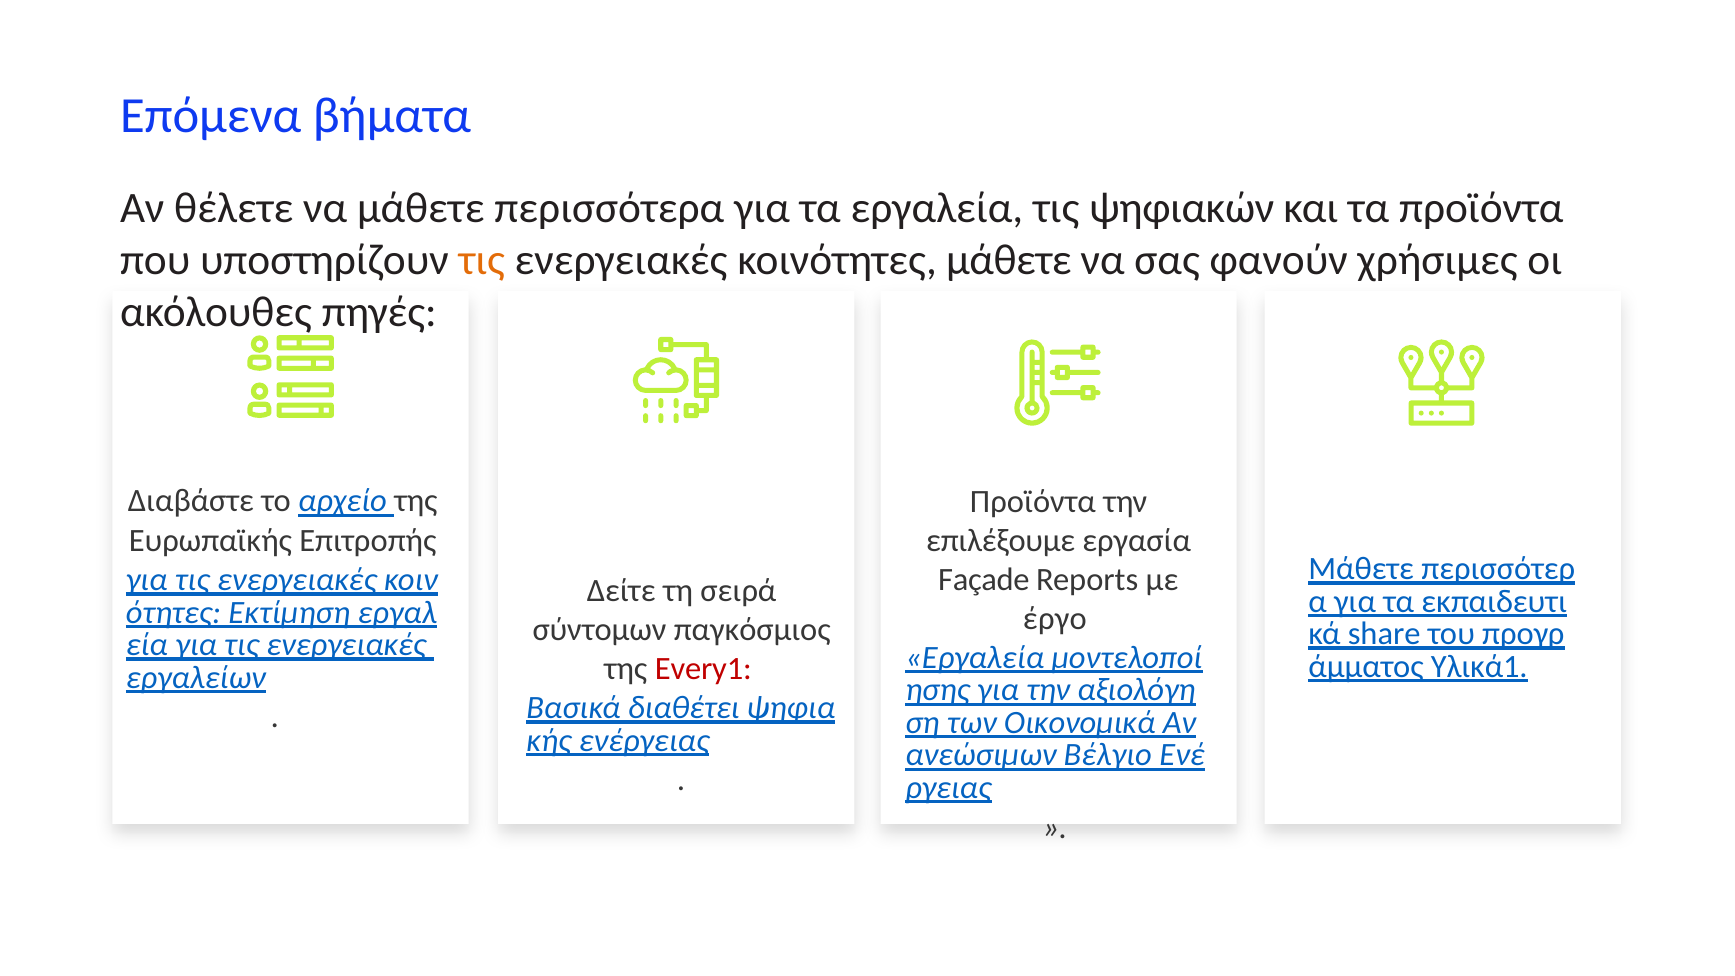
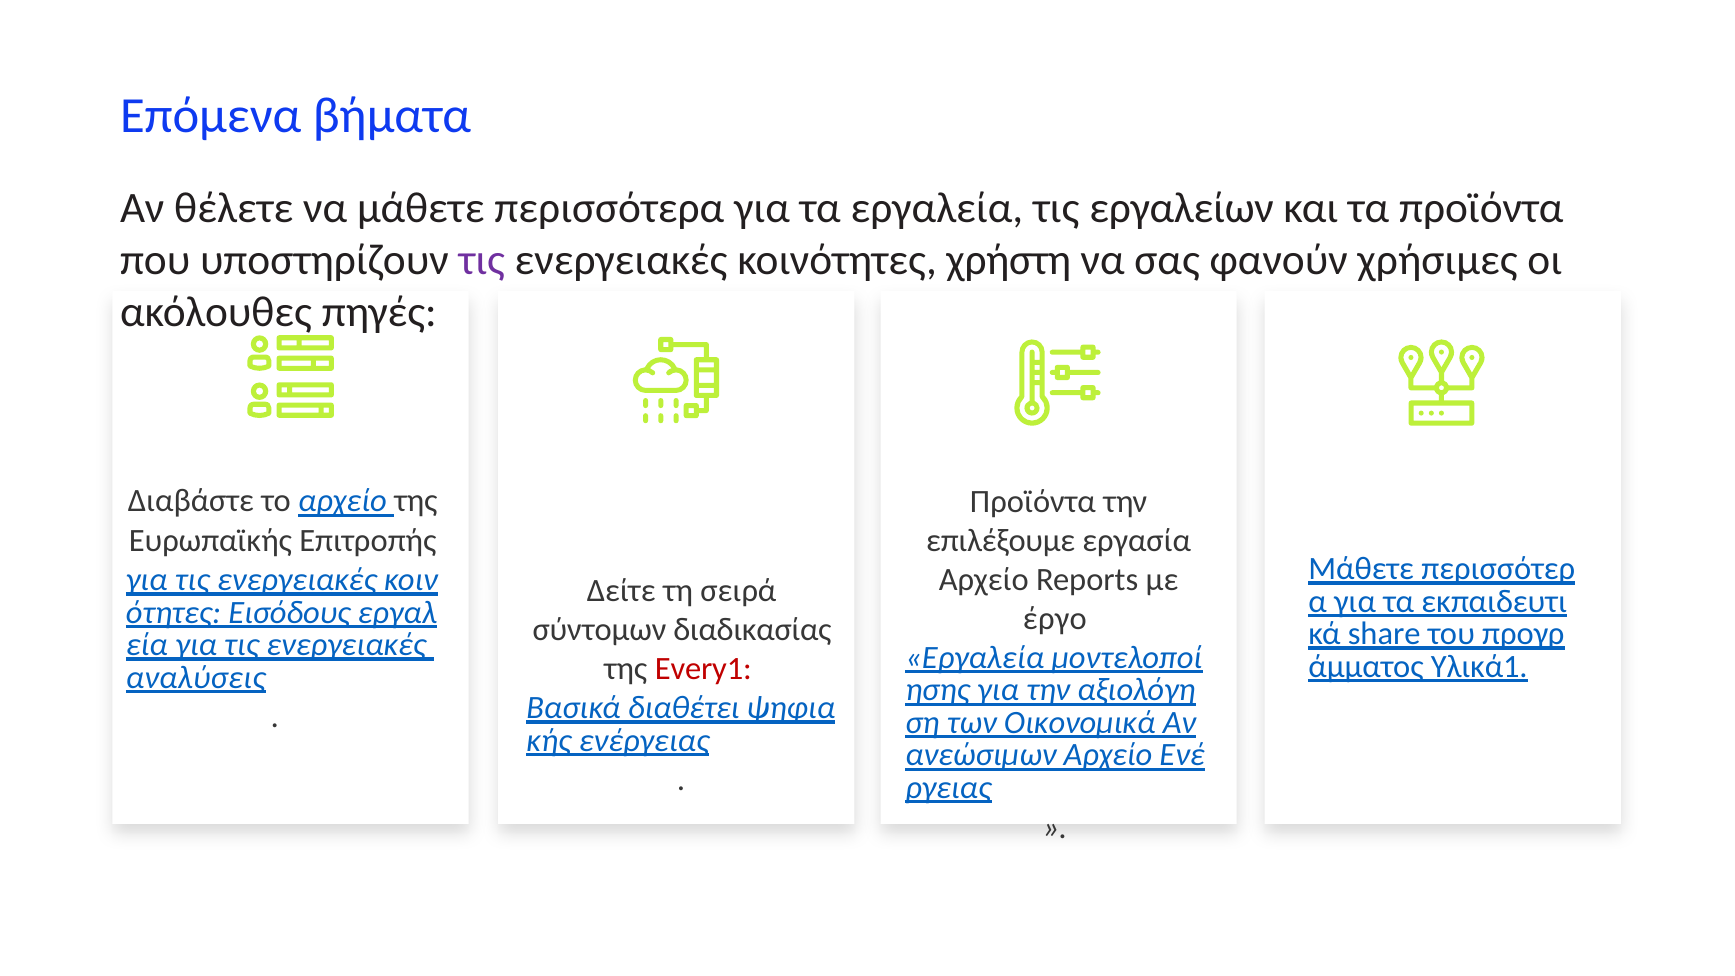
ψηφιακών: ψηφιακών -> εργαλείων
τις at (482, 260) colour: orange -> purple
κοινότητες μάθετε: μάθετε -> χρήστη
Façade at (984, 579): Façade -> Αρχείο
Εκτίμηση: Εκτίμηση -> Εισόδους
παγκόσμιος: παγκόσμιος -> διαδικασίας
εργαλείων: εργαλείων -> αναλύσεις
Βέλγιο at (1108, 755): Βέλγιο -> Αρχείο
